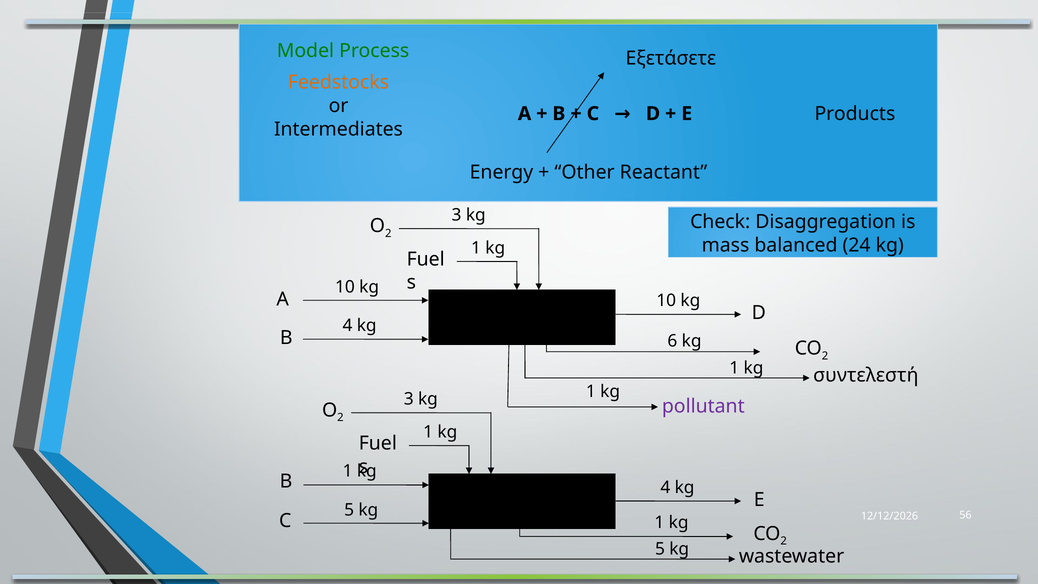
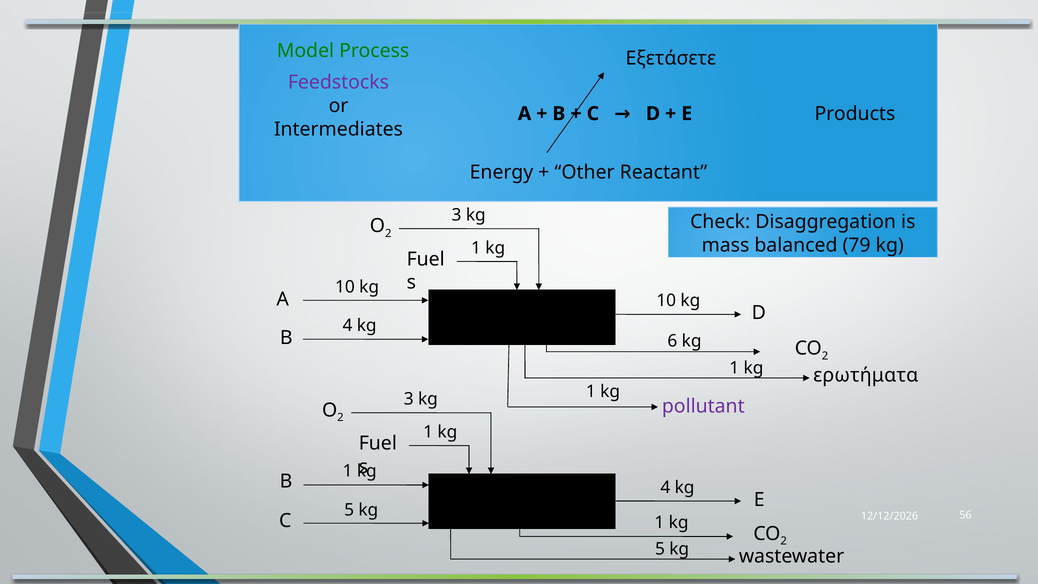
Feedstocks colour: orange -> purple
24: 24 -> 79
συντελεστή: συντελεστή -> ερωτήματα
